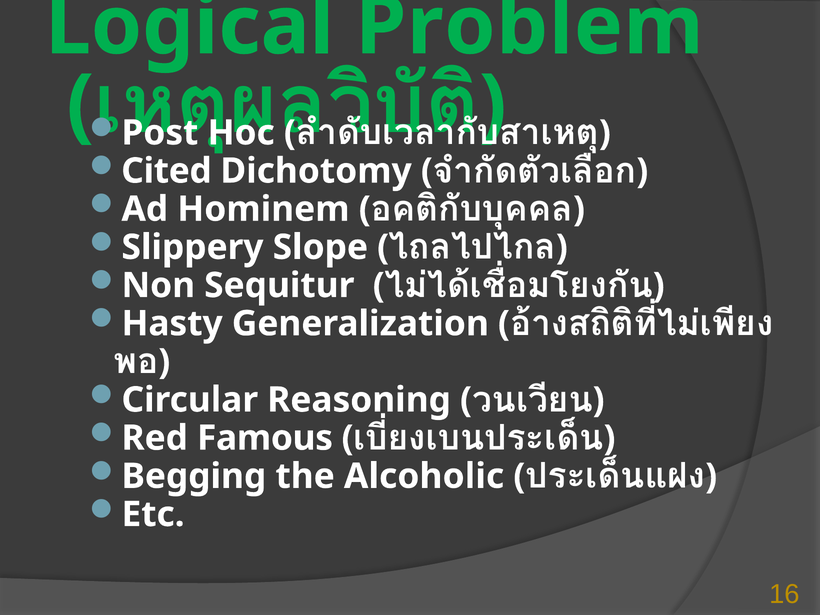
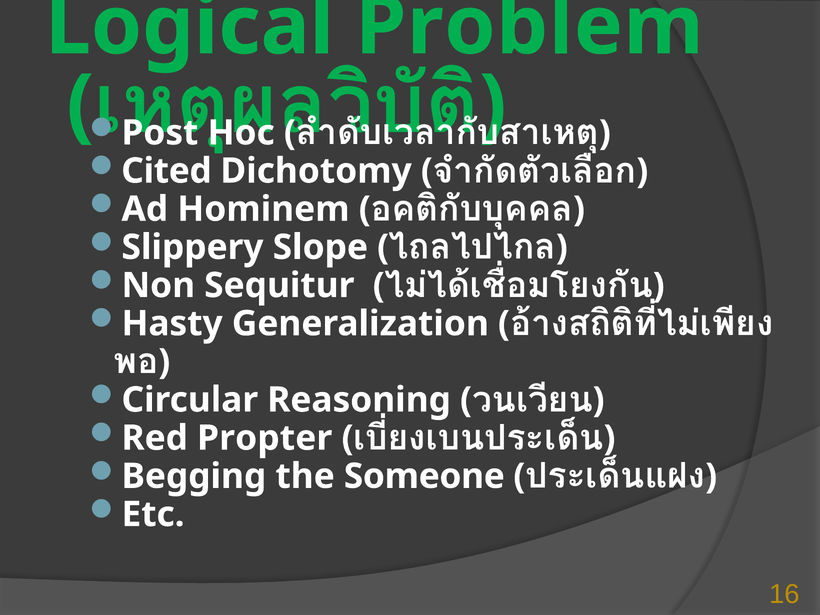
Famous: Famous -> Propter
Alcoholic: Alcoholic -> Someone
